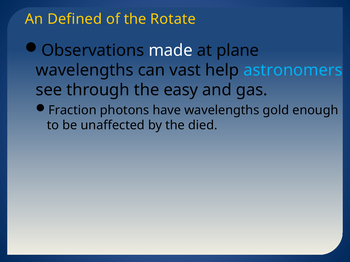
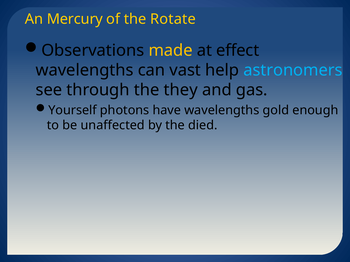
Defined: Defined -> Mercury
made colour: white -> yellow
plane: plane -> effect
easy: easy -> they
Fraction: Fraction -> Yourself
